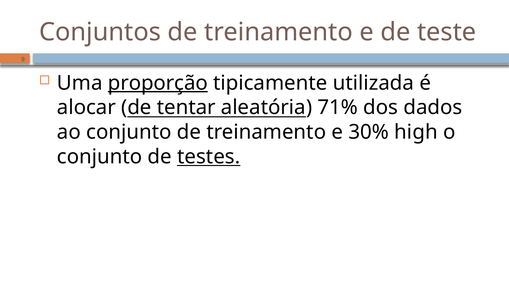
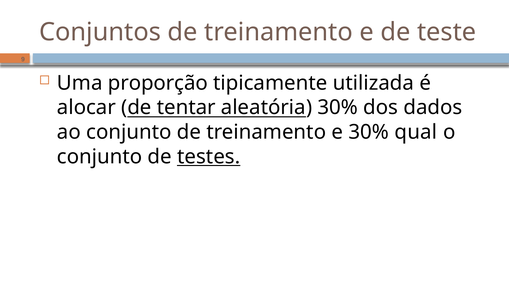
proporção underline: present -> none
aleatória 71%: 71% -> 30%
high: high -> qual
